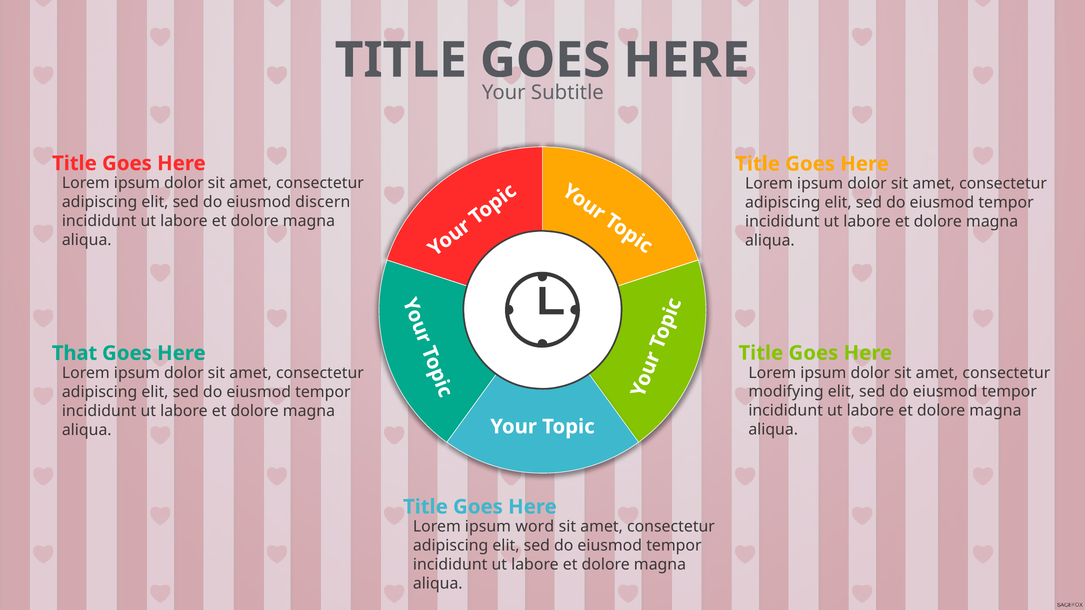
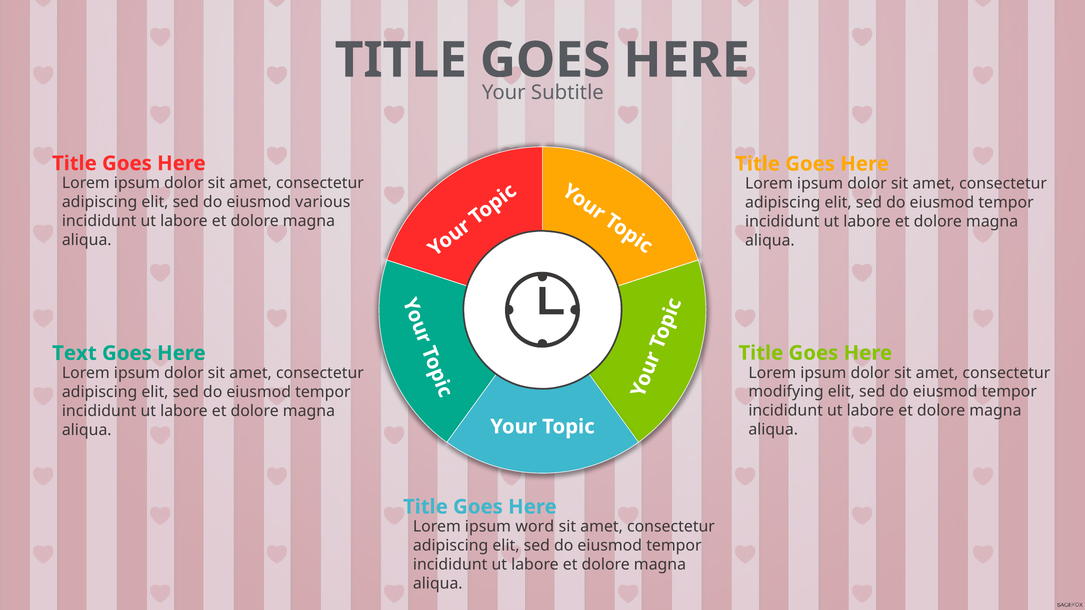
discern: discern -> various
That: That -> Text
